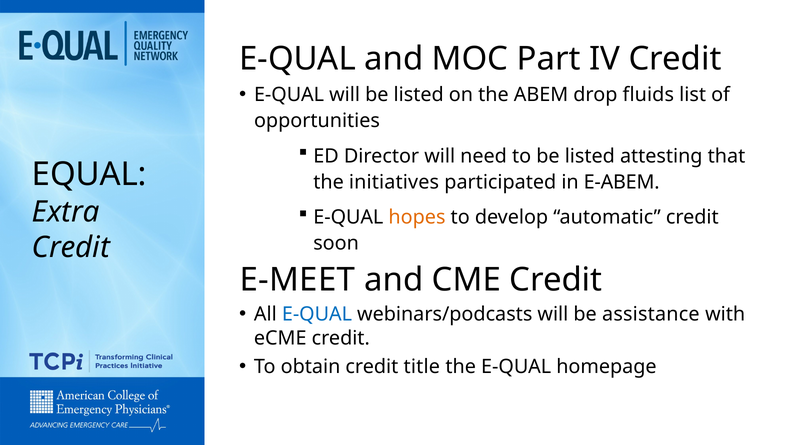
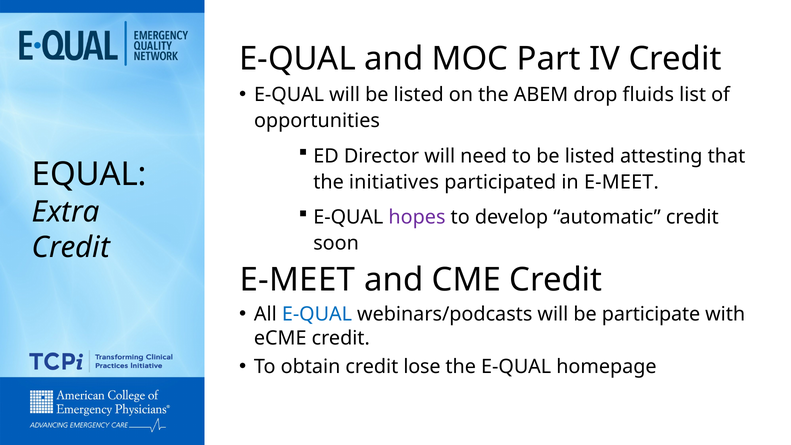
in E-ABEM: E-ABEM -> E-MEET
hopes colour: orange -> purple
assistance: assistance -> participate
title: title -> lose
